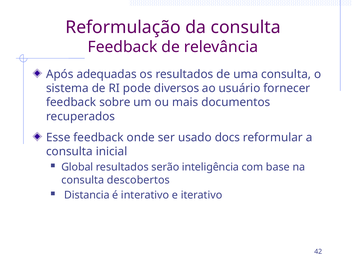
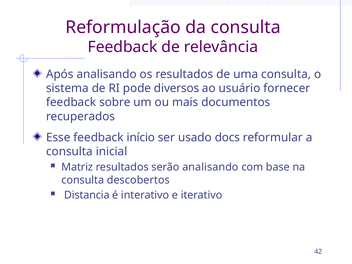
Após adequadas: adequadas -> analisando
onde: onde -> início
Global: Global -> Matriz
serão inteligência: inteligência -> analisando
